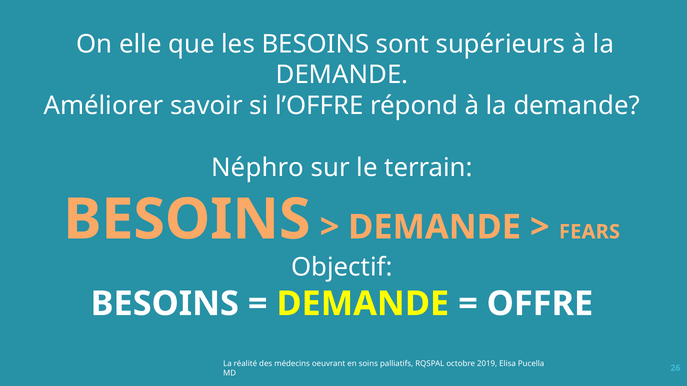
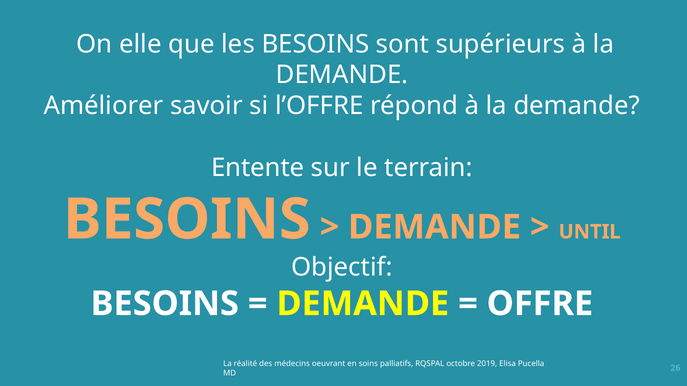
Néphro: Néphro -> Entente
FEARS: FEARS -> UNTIL
